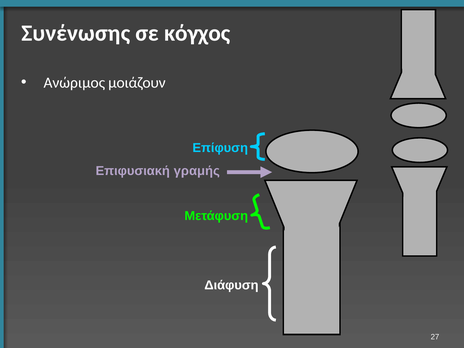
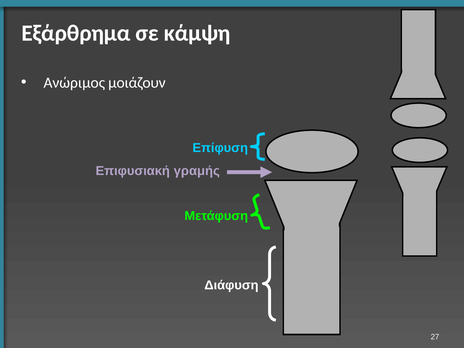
Συνένωσης: Συνένωσης -> Εξάρθρημα
κόγχος: κόγχος -> κάμψη
